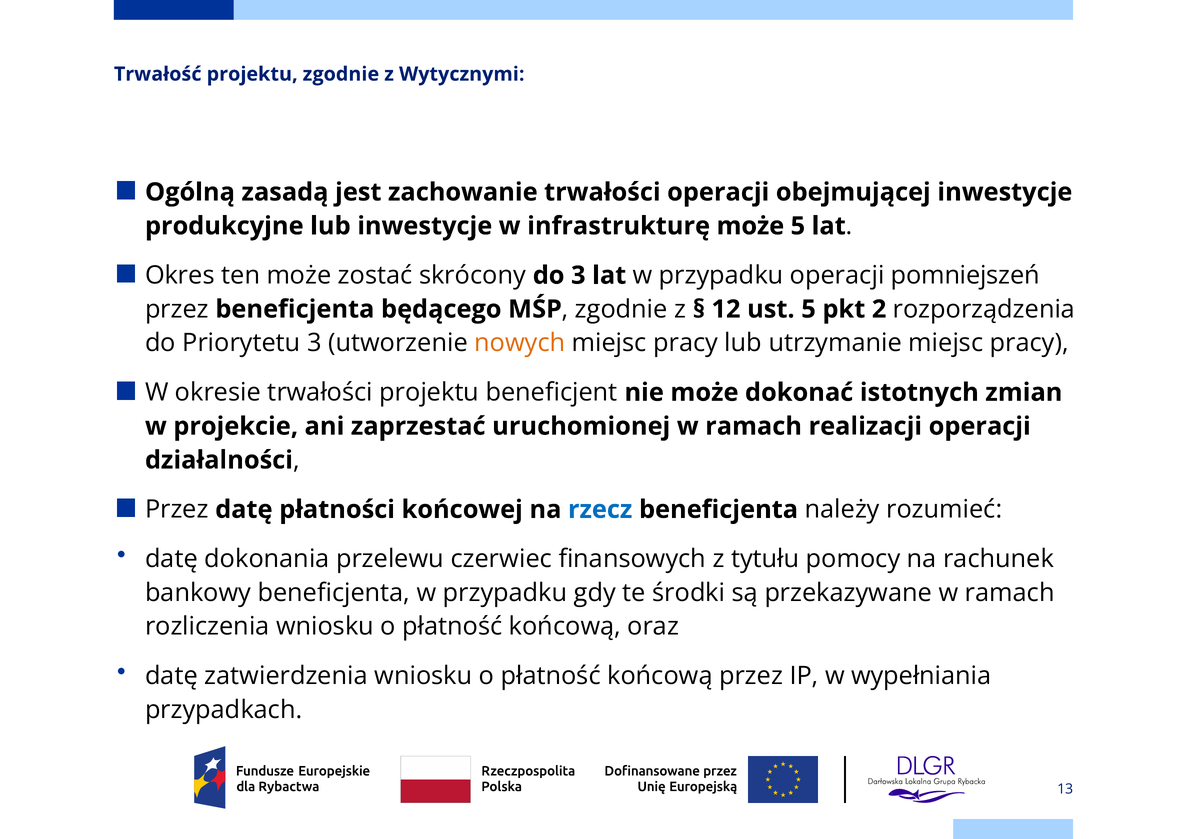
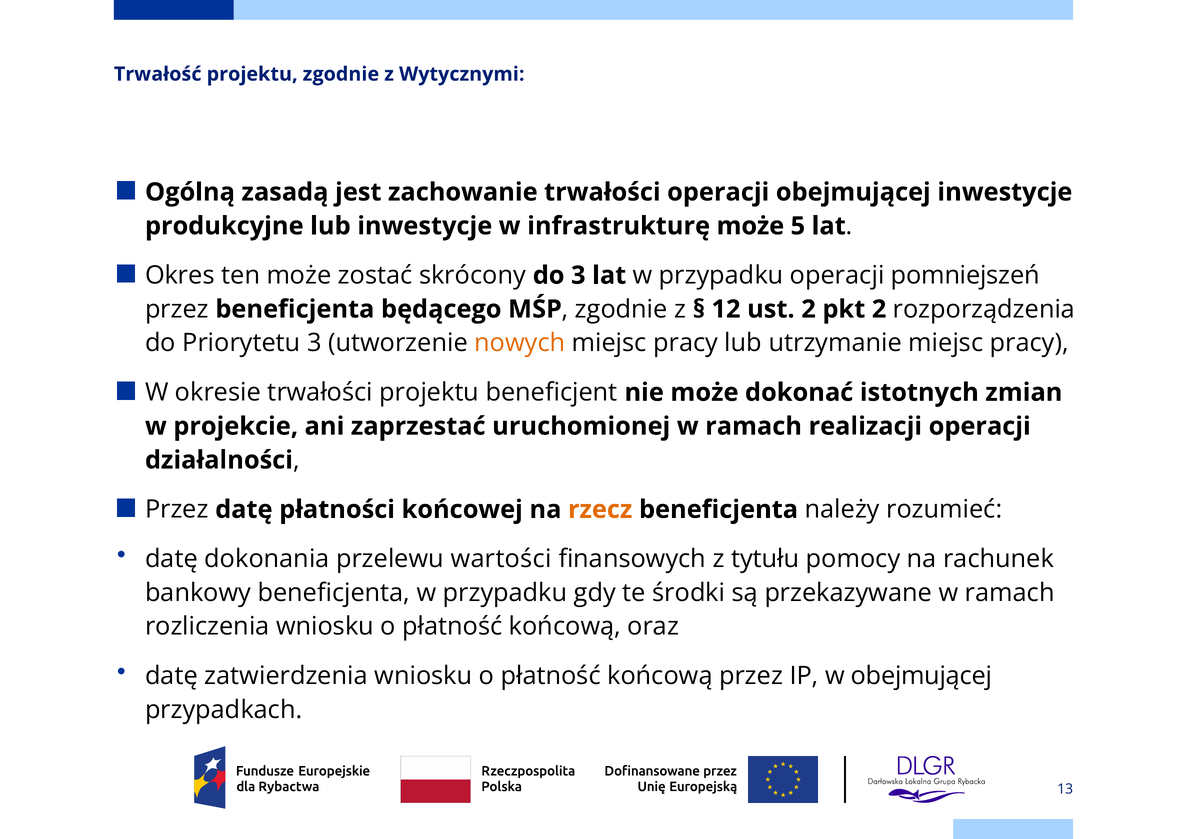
ust 5: 5 -> 2
rzecz colour: blue -> orange
czerwiec: czerwiec -> wartości
w wypełniania: wypełniania -> obejmującej
